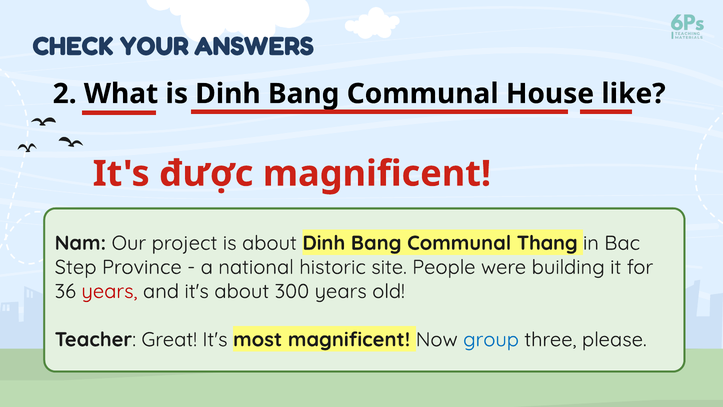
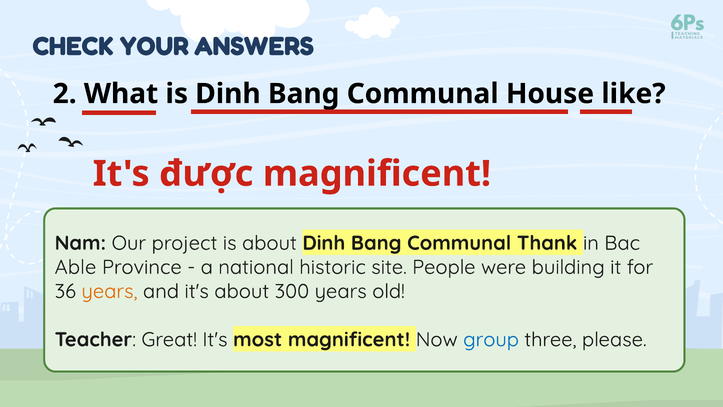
Thang: Thang -> Thank
Step: Step -> Able
years at (109, 291) colour: red -> orange
